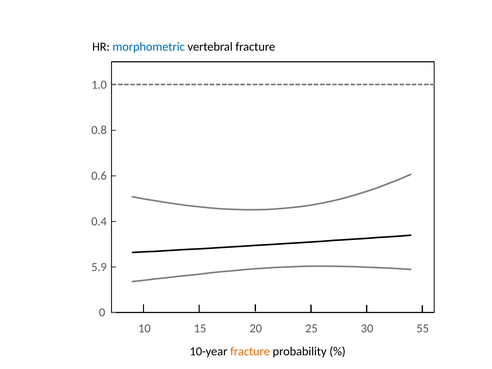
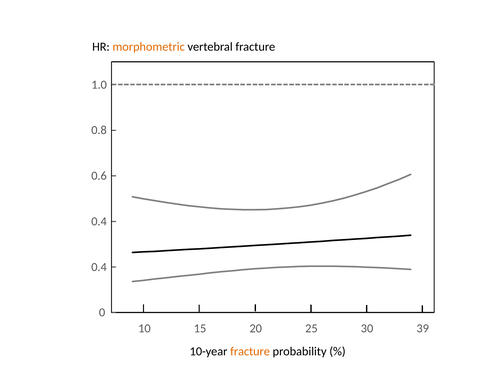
morphometric colour: blue -> orange
5.9 at (99, 267): 5.9 -> 0.4
55: 55 -> 39
